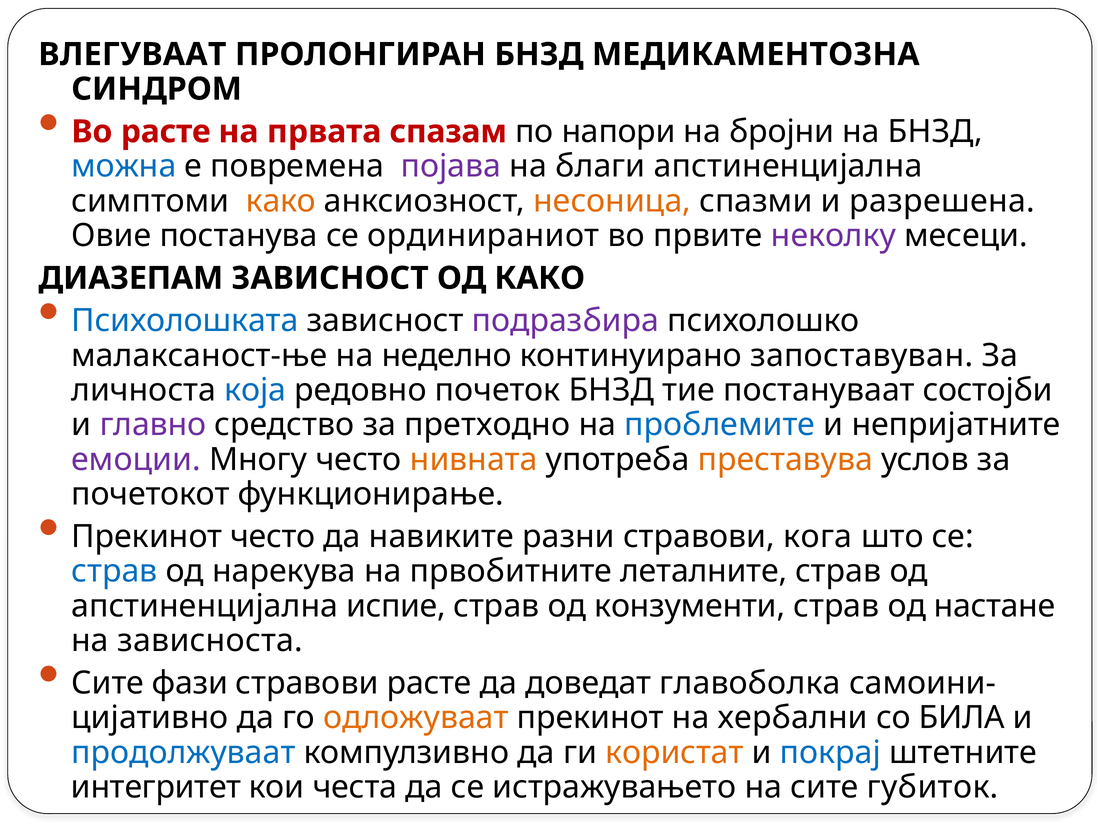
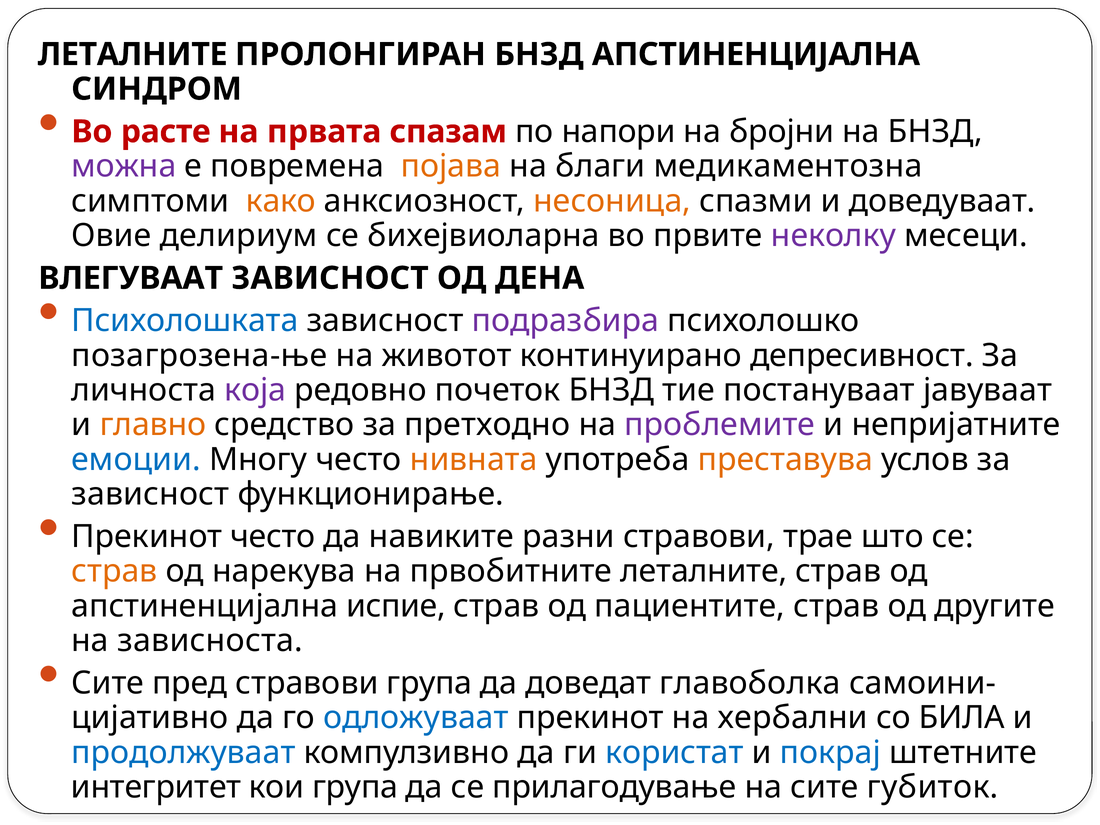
ВЛЕГУВААТ at (132, 54): ВЛЕГУВААТ -> ЛЕТАЛНИТЕ
БНЗД МЕДИКАМЕНТОЗНА: МЕДИКАМЕНТОЗНА -> АПСТИНЕНЦИЈАЛНА
можна colour: blue -> purple
појава colour: purple -> orange
благи апстиненцијална: апстиненцијална -> медикаментозна
разрешена: разрешена -> доведуваат
постанува: постанува -> делириум
ординираниот: ординираниот -> бихејвиоларна
ДИАЗЕПАМ: ДИАЗЕПАМ -> ВЛЕГУВААТ
ОД КАКО: КАКО -> ДЕНА
малаксаност-ње: малаксаност-ње -> позагрозена-ње
неделно: неделно -> животот
запоставуван: запоставуван -> депресивност
која colour: blue -> purple
состојби: состојби -> јавуваат
главно colour: purple -> orange
проблемите colour: blue -> purple
емоции colour: purple -> blue
почетокот at (151, 494): почетокот -> зависност
кога: кога -> трае
страв at (114, 571) colour: blue -> orange
конзументи: конзументи -> пациентите
настане: настане -> другите
фази: фази -> пред
стравови расте: расте -> група
одложуваат colour: orange -> blue
користат colour: orange -> blue
кои честа: честа -> група
истражувањето: истражувањето -> прилагодување
